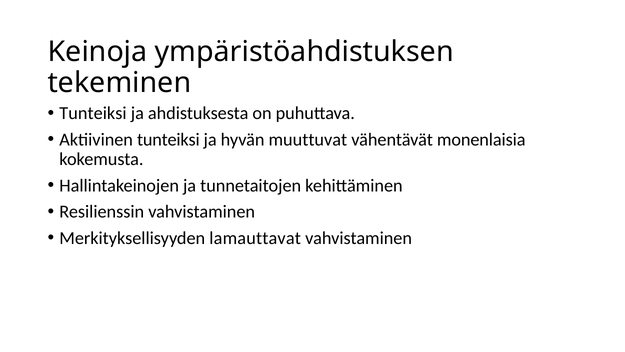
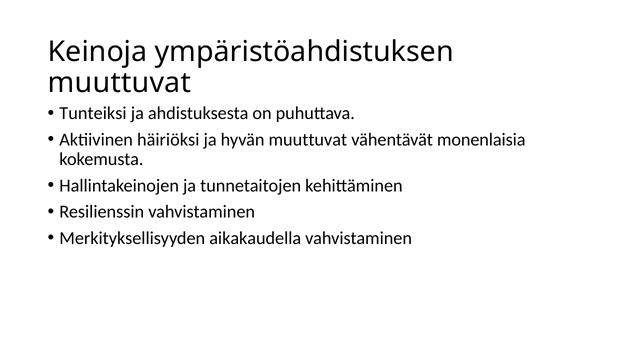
tekeminen at (119, 82): tekeminen -> muuttuvat
Aktiivinen tunteiksi: tunteiksi -> häiriöksi
lamauttavat: lamauttavat -> aikakaudella
